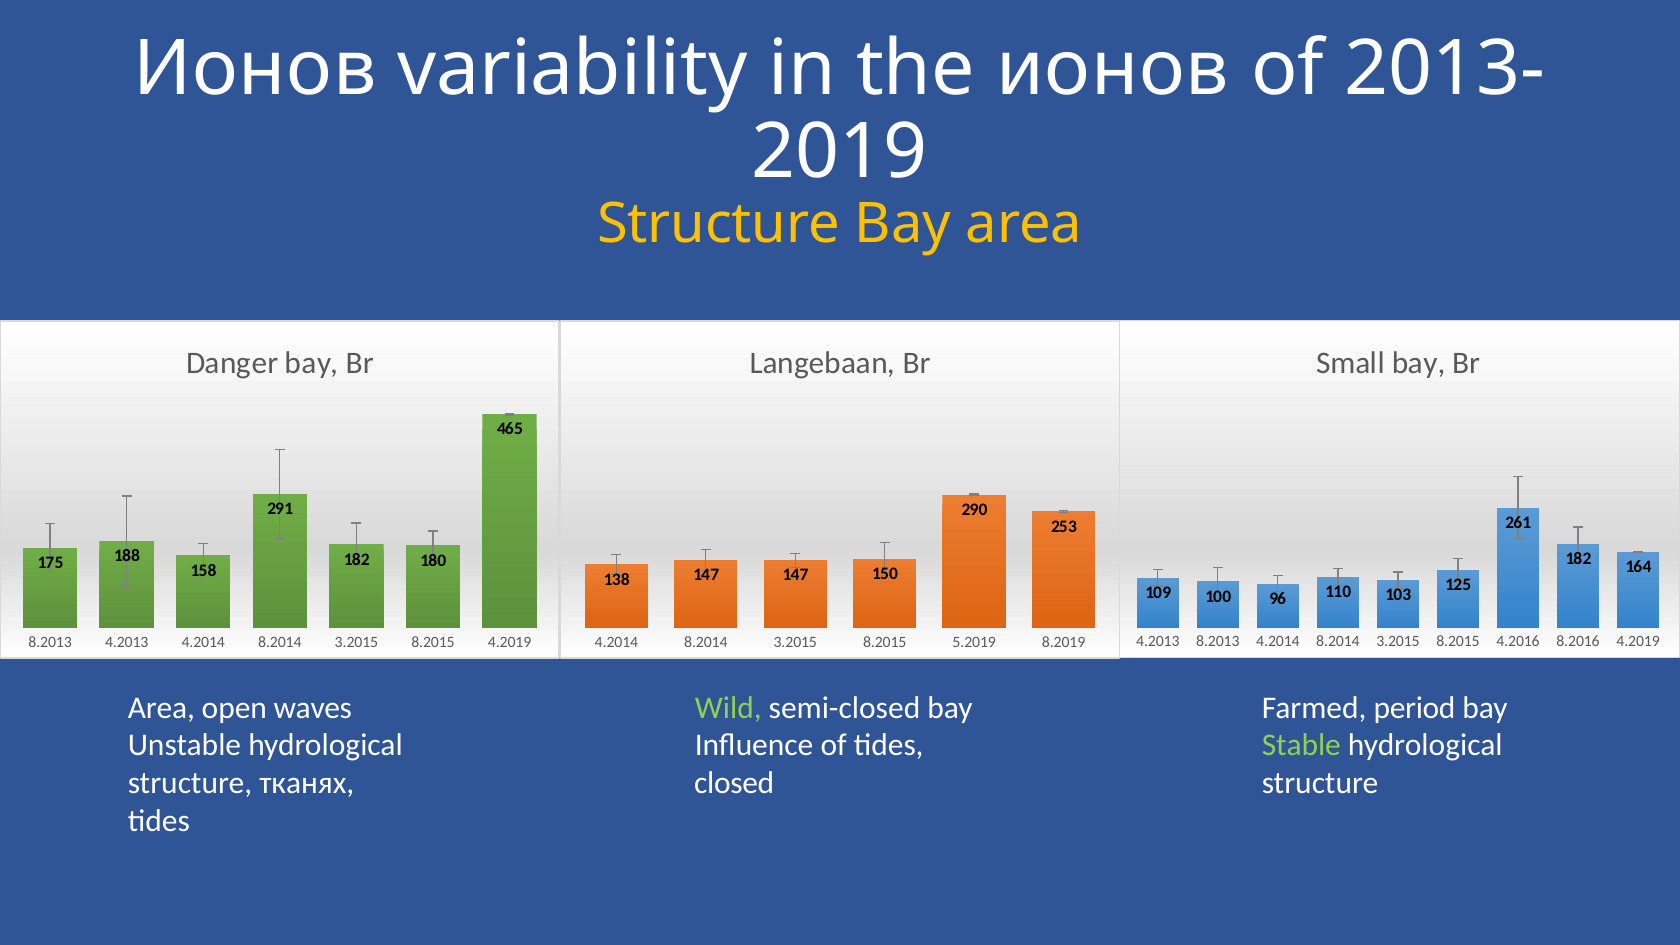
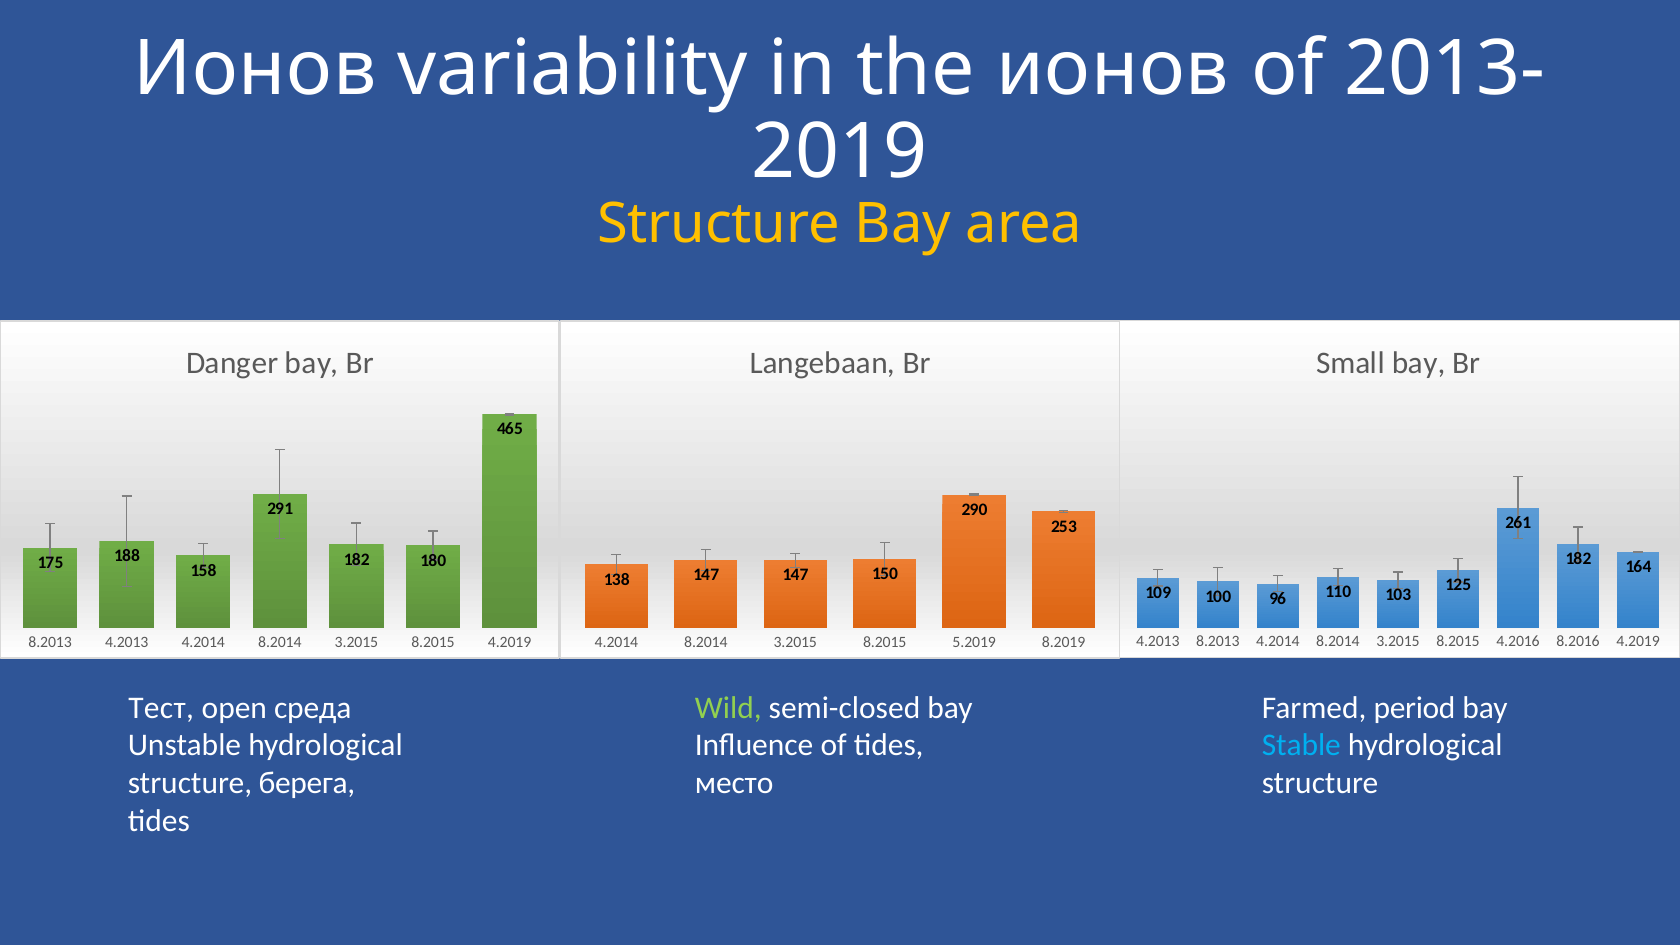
Area at (161, 708): Area -> Тест
waves: waves -> среда
Stable colour: light green -> light blue
тканях: тканях -> берега
closed: closed -> место
